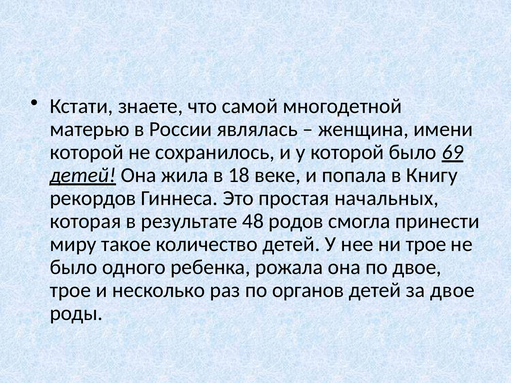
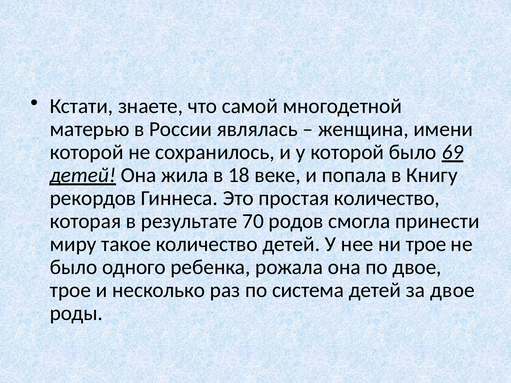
простая начальных: начальных -> количество
48: 48 -> 70
органов: органов -> система
